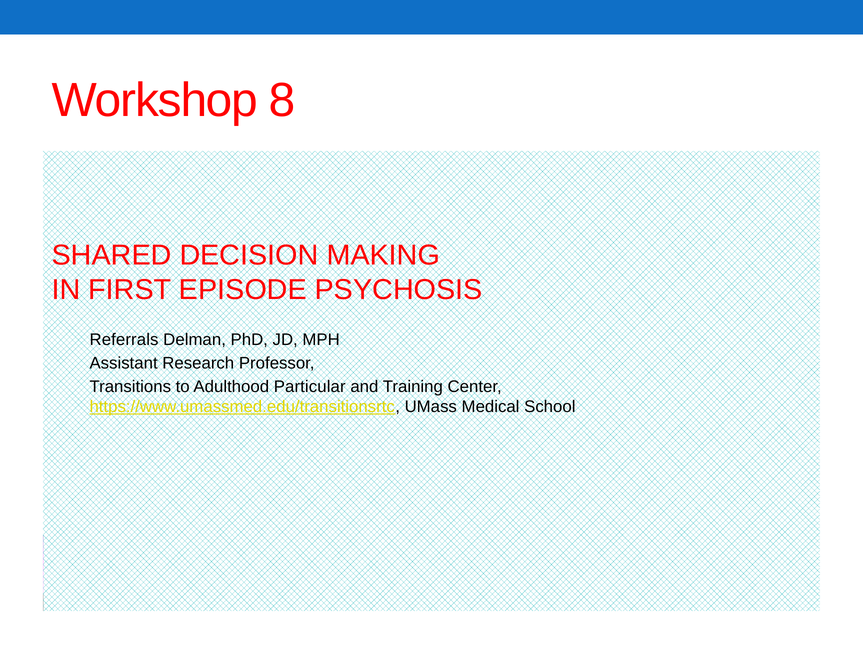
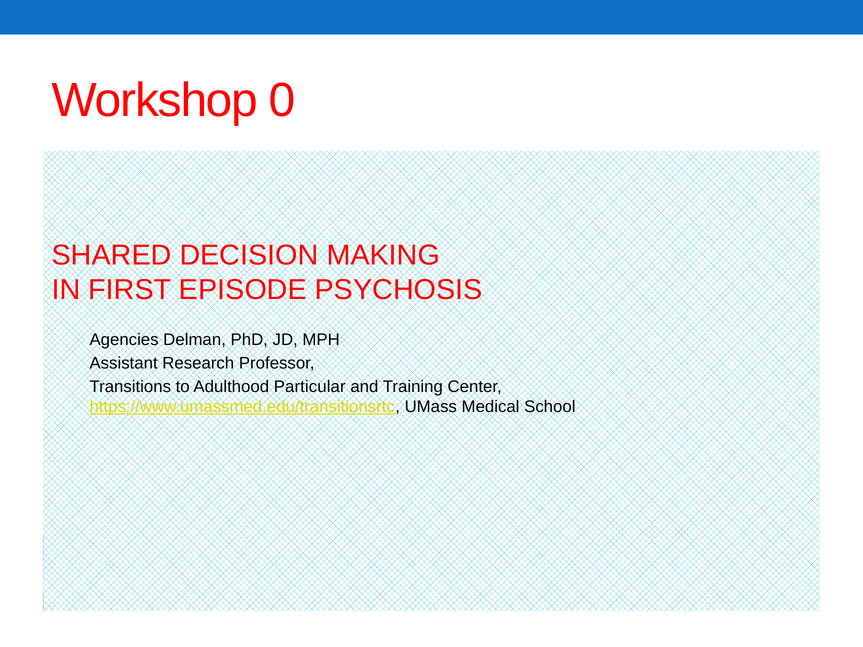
8: 8 -> 0
Referrals: Referrals -> Agencies
